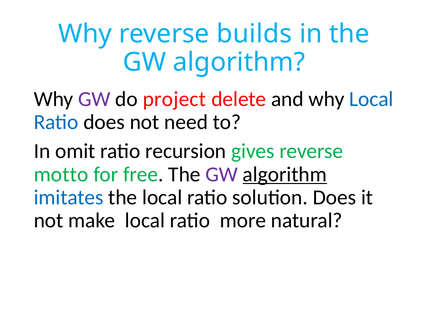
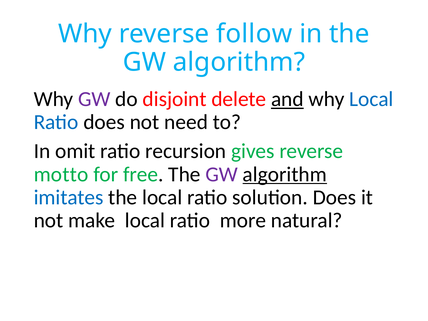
builds: builds -> follow
project: project -> disjoint
and underline: none -> present
